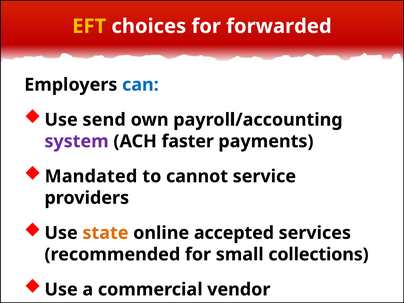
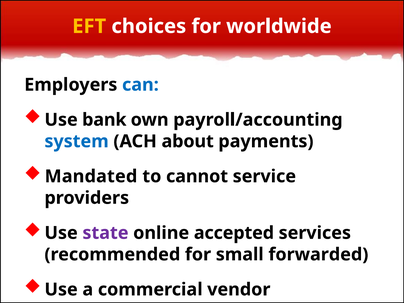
forwarded: forwarded -> worldwide
send: send -> bank
system colour: purple -> blue
faster: faster -> about
state colour: orange -> purple
collections: collections -> forwarded
